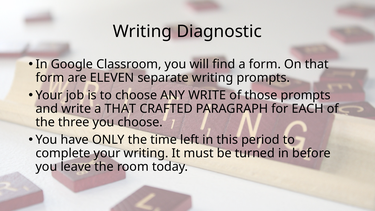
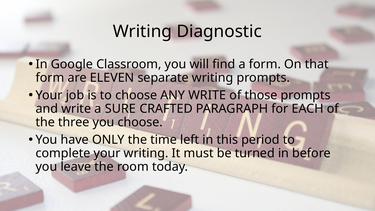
a THAT: THAT -> SURE
